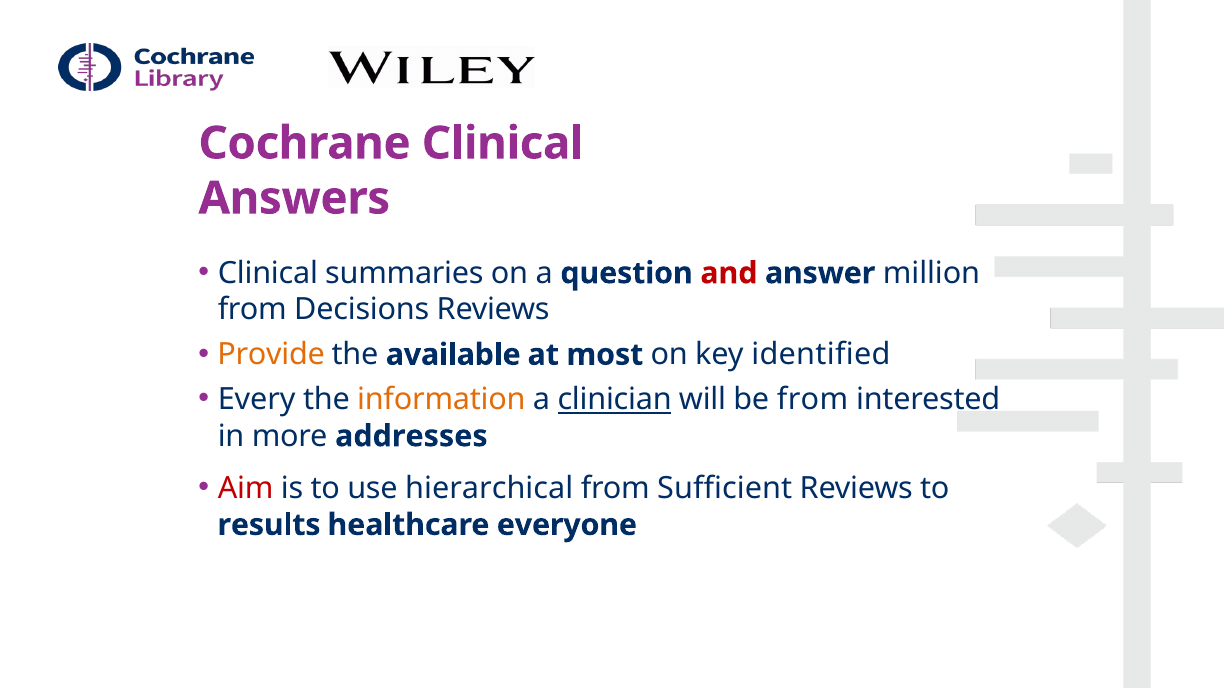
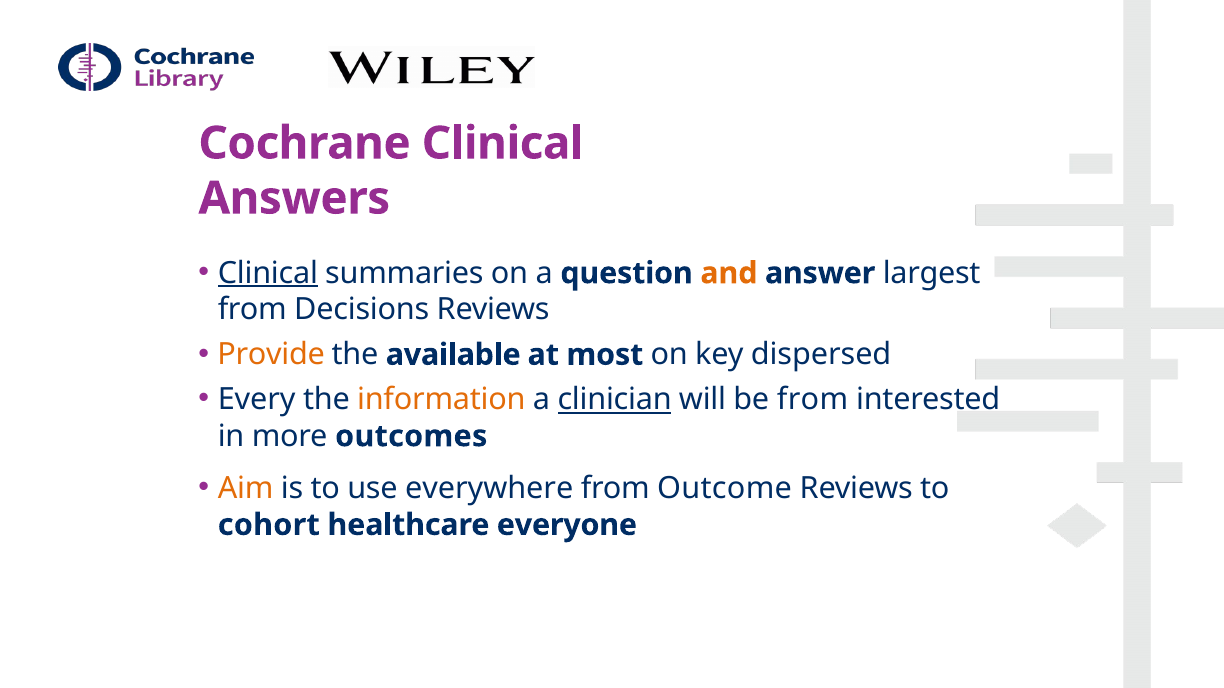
Clinical at (268, 273) underline: none -> present
and colour: red -> orange
million: million -> largest
identified: identified -> dispersed
addresses: addresses -> outcomes
Aim colour: red -> orange
hierarchical: hierarchical -> everywhere
Sufficient: Sufficient -> Outcome
results: results -> cohort
